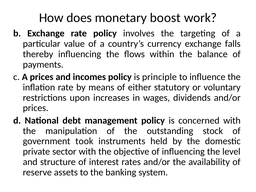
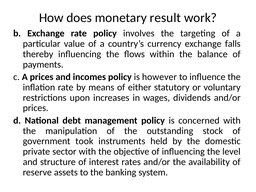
boost: boost -> result
principle: principle -> however
